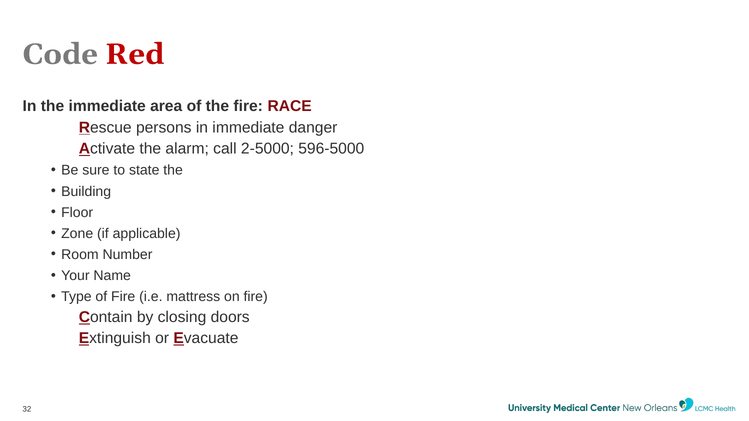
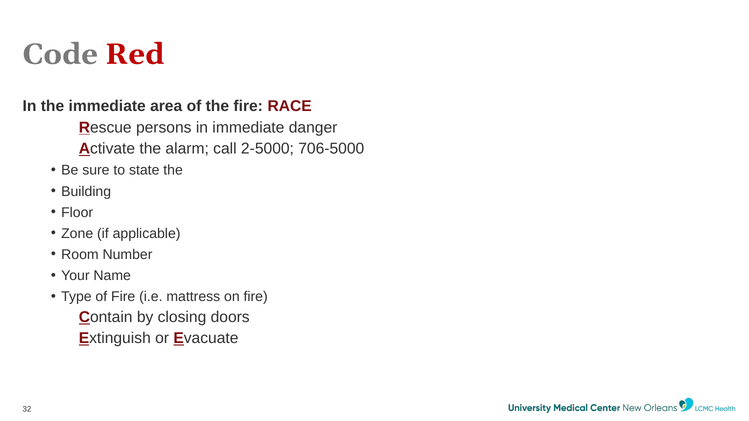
596-5000: 596-5000 -> 706-5000
